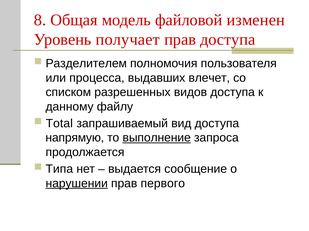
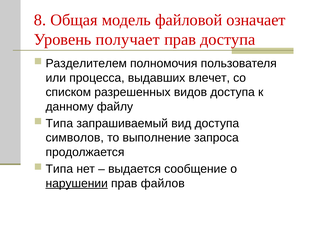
изменен: изменен -> означает
Total at (59, 124): Total -> Типа
напрямую: напрямую -> символов
выполнение underline: present -> none
первого: первого -> файлов
